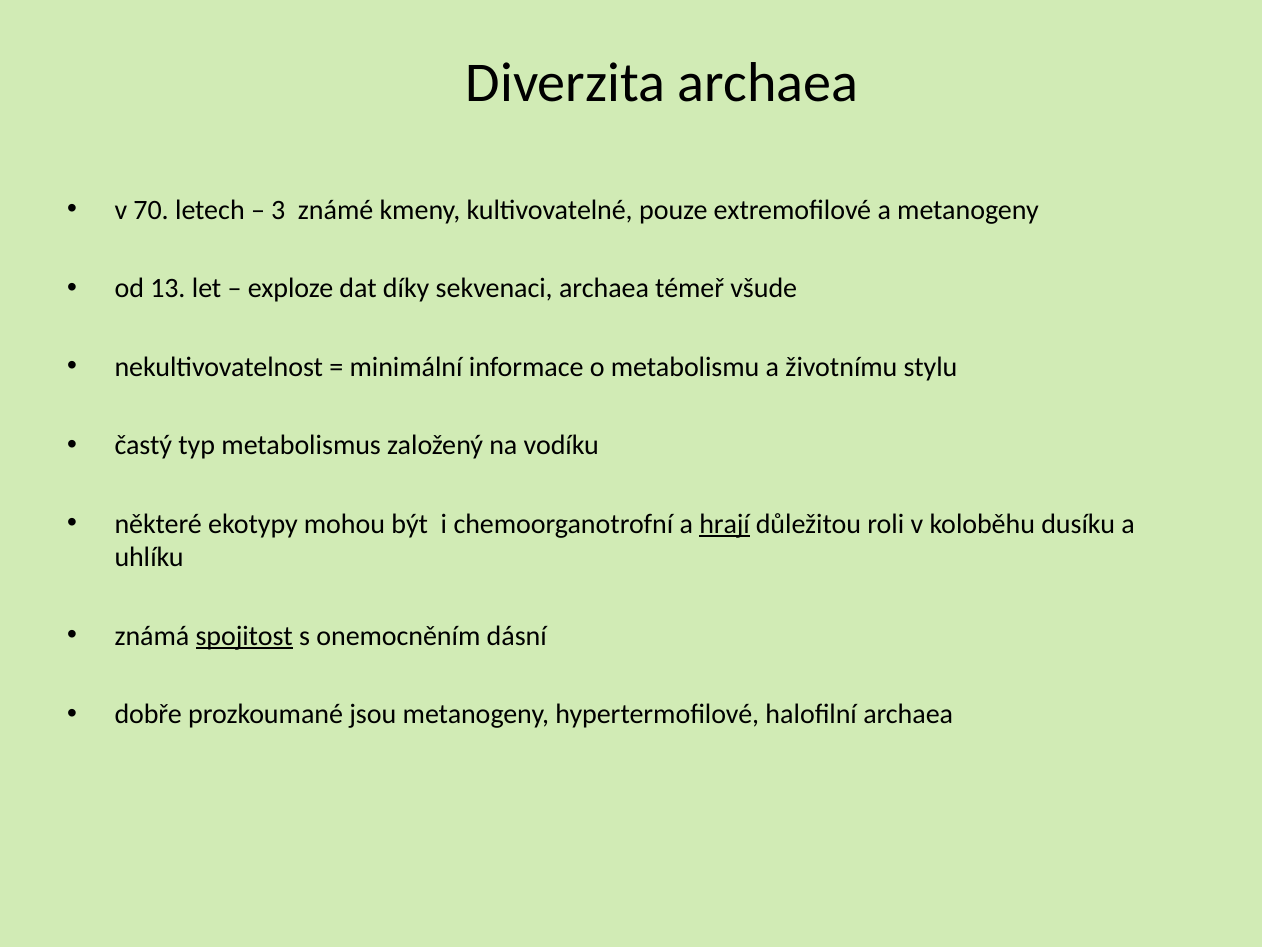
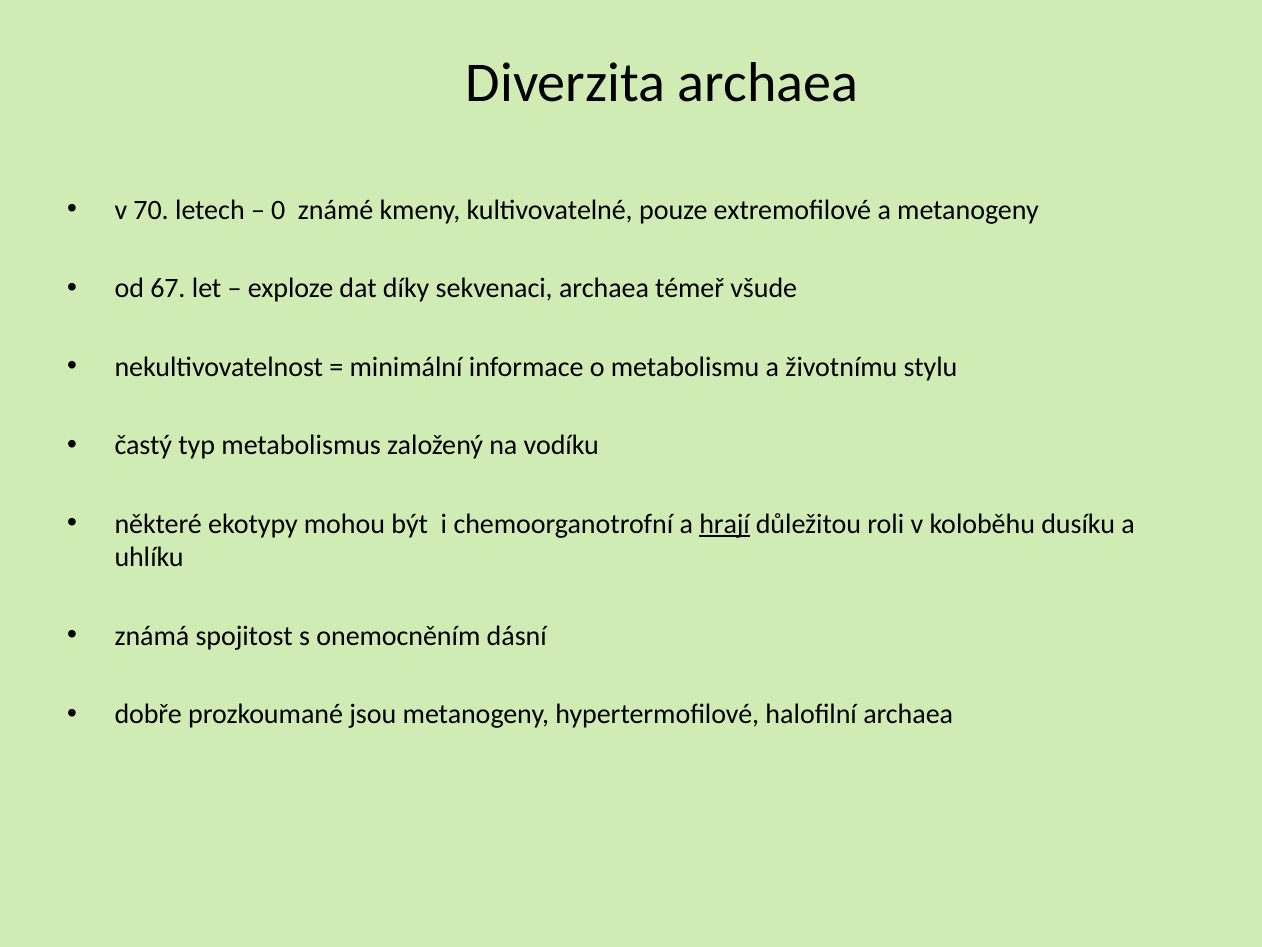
3: 3 -> 0
13: 13 -> 67
spojitost underline: present -> none
